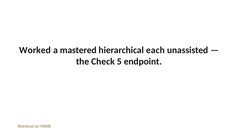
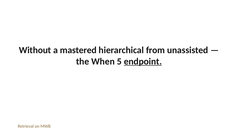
Worked: Worked -> Without
each: each -> from
Check: Check -> When
endpoint underline: none -> present
